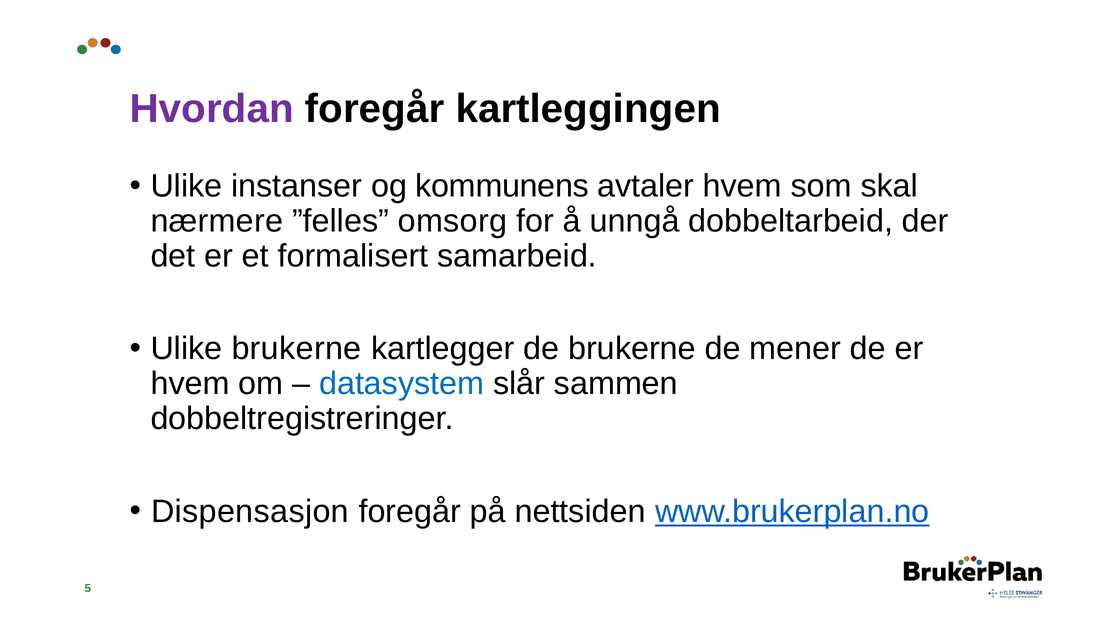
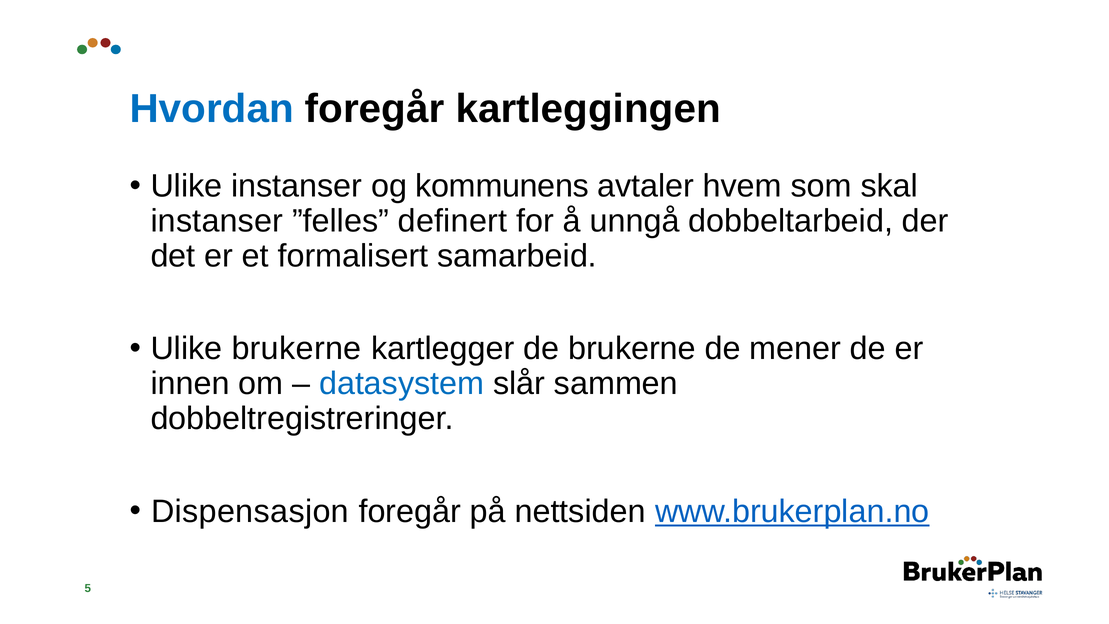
Hvordan colour: purple -> blue
nærmere at (217, 221): nærmere -> instanser
omsorg: omsorg -> definert
hvem at (190, 384): hvem -> innen
